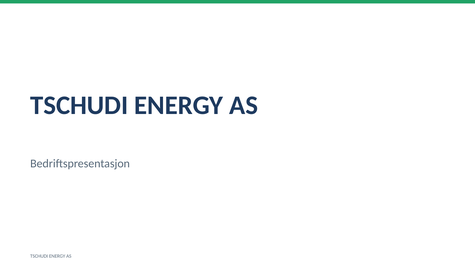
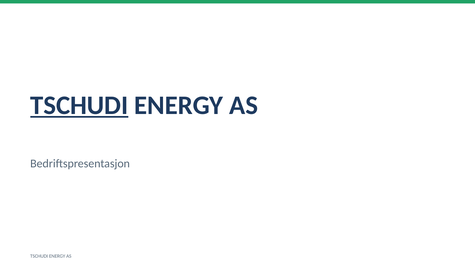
TSCHUDI at (79, 105) underline: none -> present
